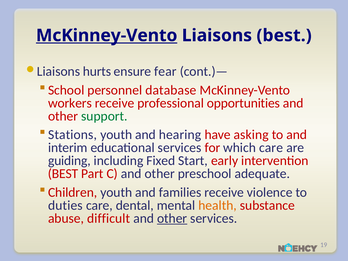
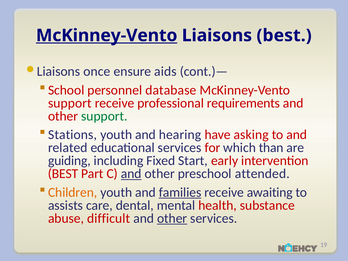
hurts: hurts -> once
fear: fear -> aids
workers at (70, 103): workers -> support
opportunities: opportunities -> requirements
interim: interim -> related
which care: care -> than
and at (131, 174) underline: none -> present
adequate: adequate -> attended
Children colour: red -> orange
families underline: none -> present
violence: violence -> awaiting
duties: duties -> assists
health colour: orange -> red
